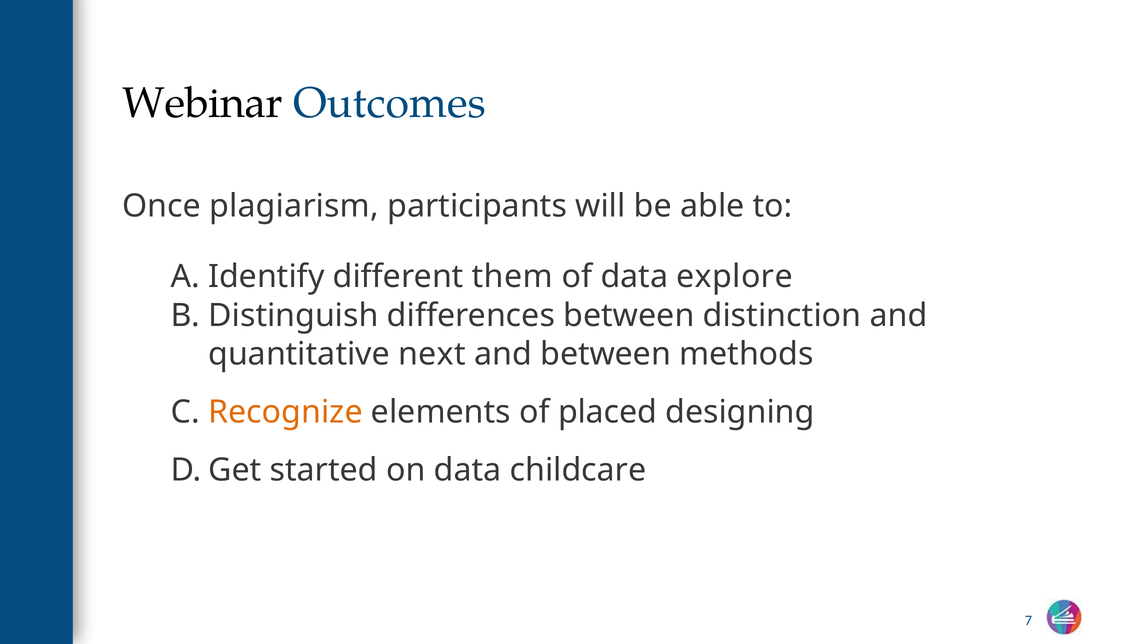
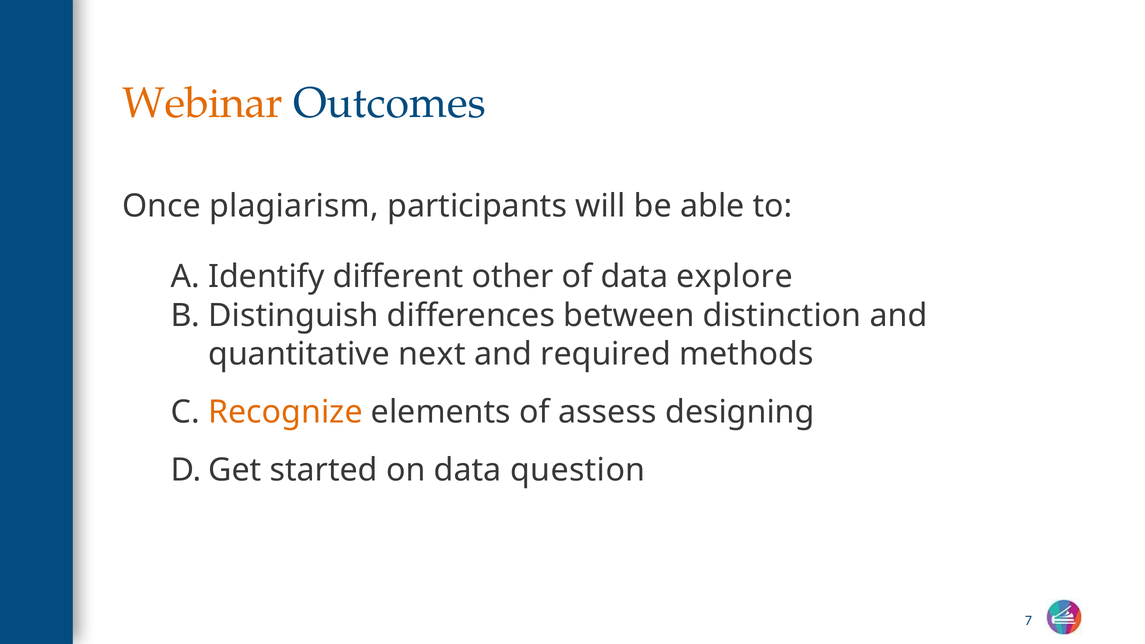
Webinar colour: black -> orange
them: them -> other
and between: between -> required
placed: placed -> assess
childcare: childcare -> question
